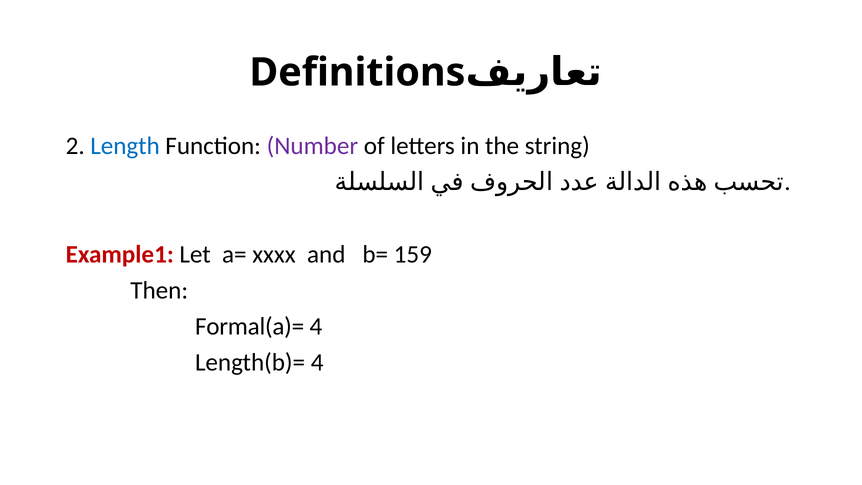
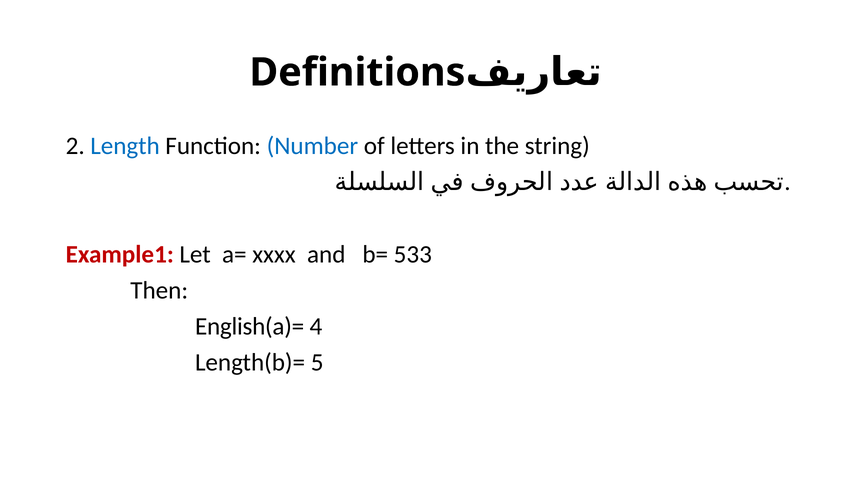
Number colour: purple -> blue
159: 159 -> 533
Formal(a)=: Formal(a)= -> English(a)=
Length(b)= 4: 4 -> 5
